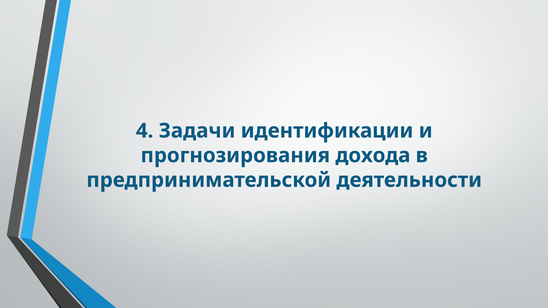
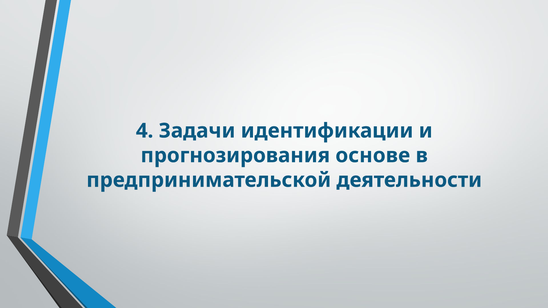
дохода: дохода -> основе
